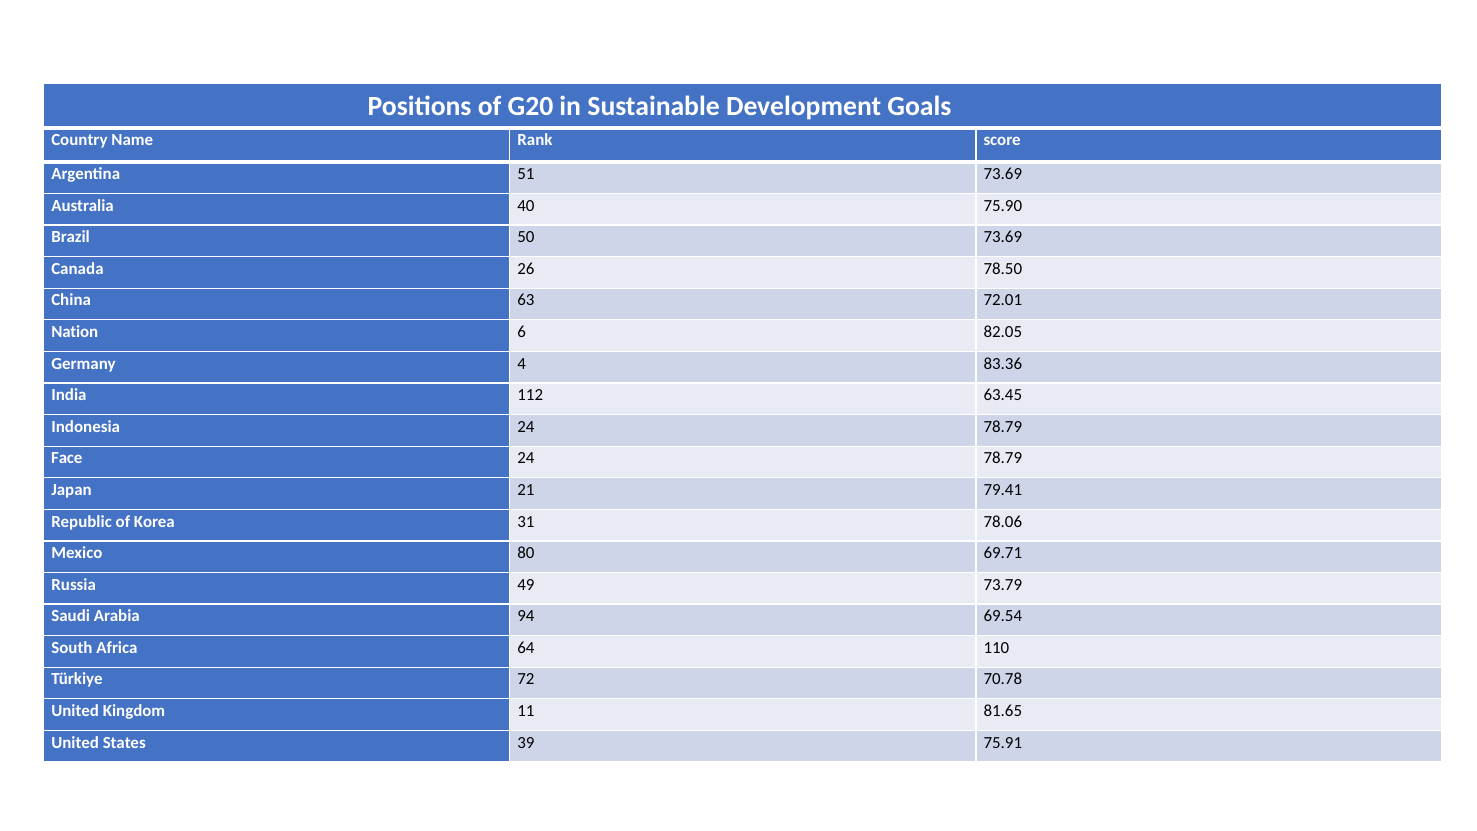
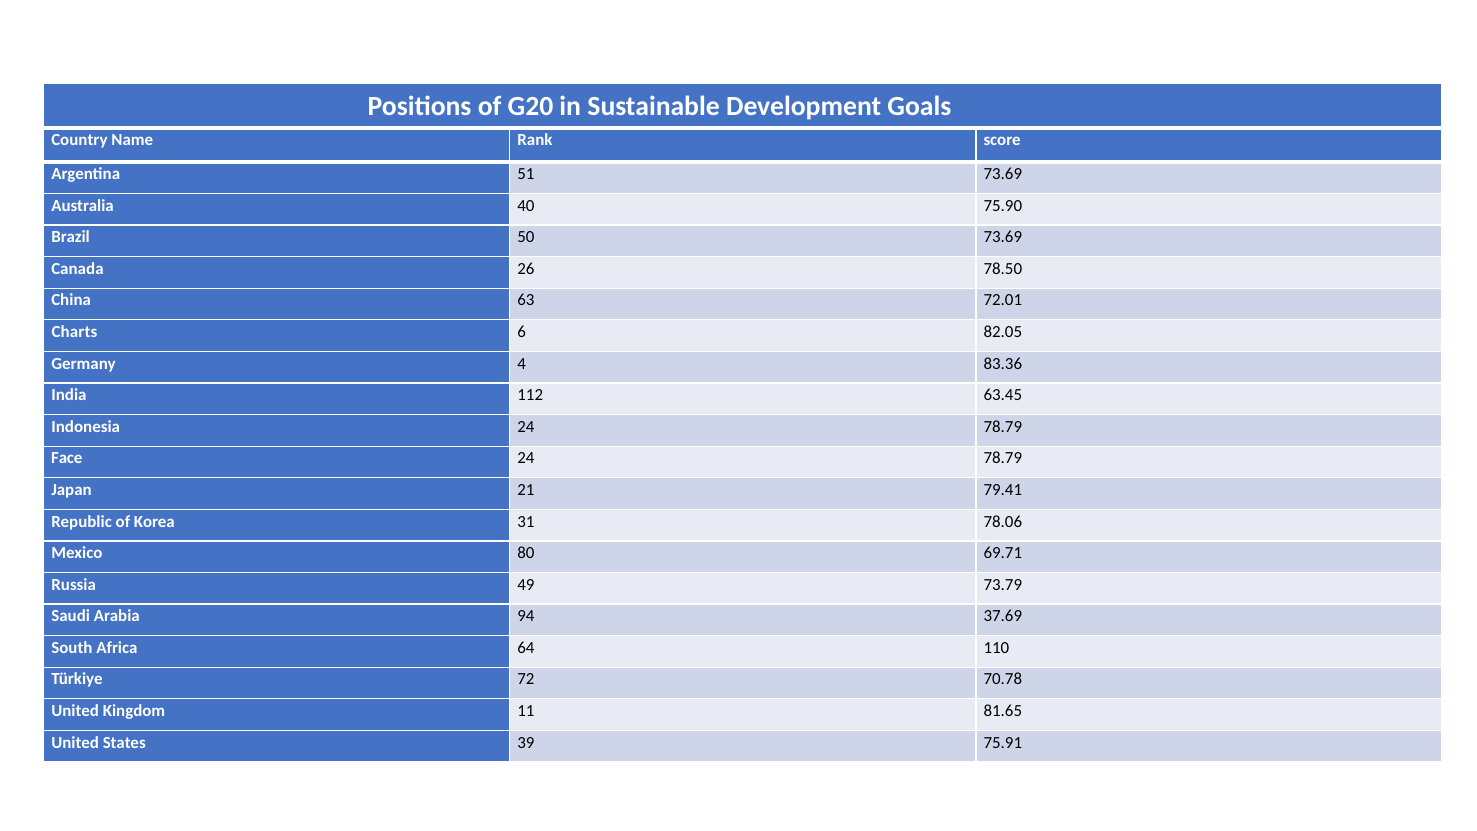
Nation: Nation -> Charts
69.54: 69.54 -> 37.69
